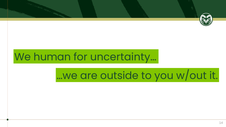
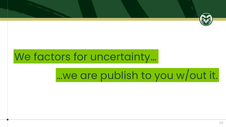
human: human -> factors
outside: outside -> publish
